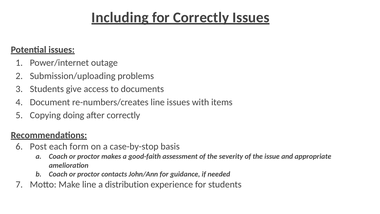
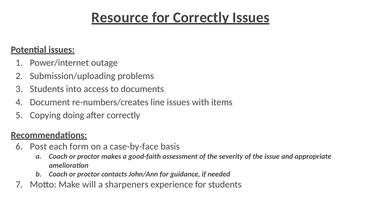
Including: Including -> Resource
give: give -> into
case-by-stop: case-by-stop -> case-by-face
Make line: line -> will
distribution: distribution -> sharpeners
